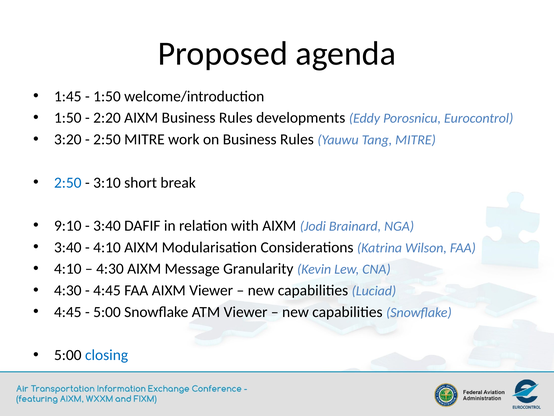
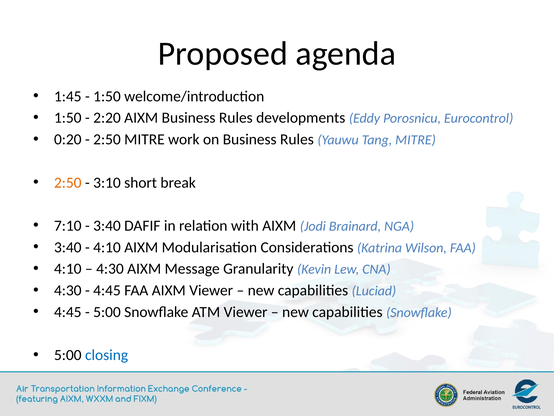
3:20: 3:20 -> 0:20
2:50 at (68, 182) colour: blue -> orange
9:10: 9:10 -> 7:10
